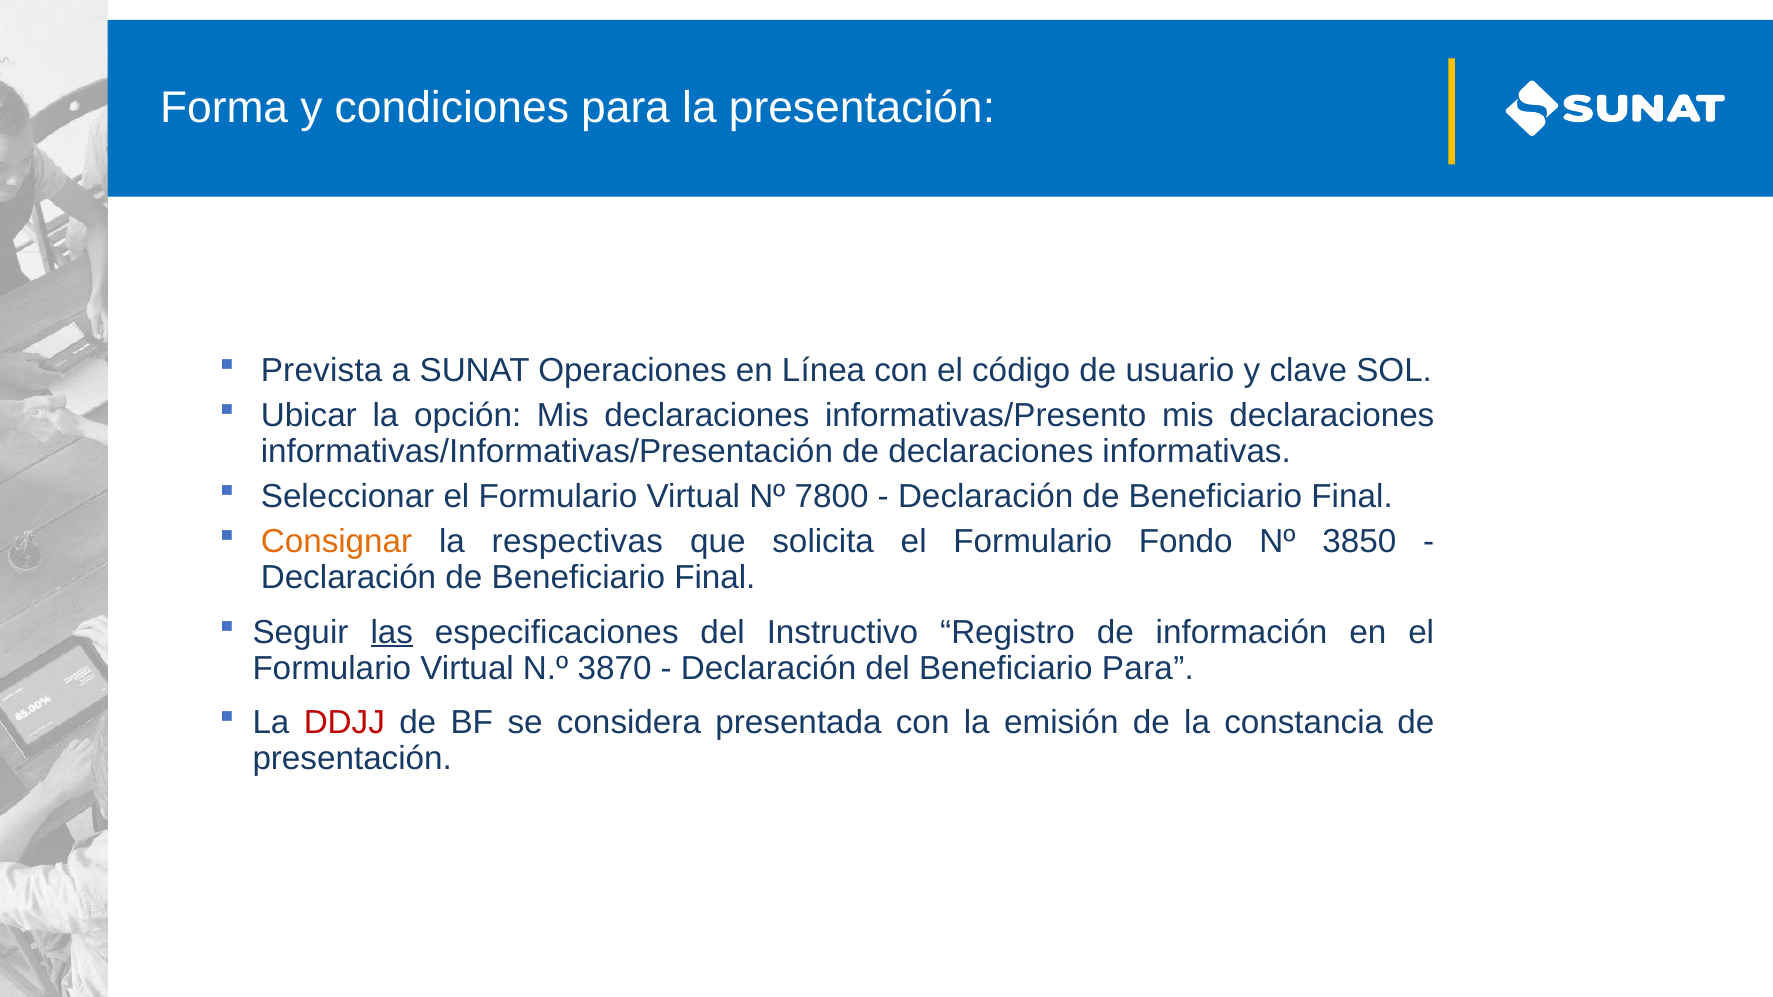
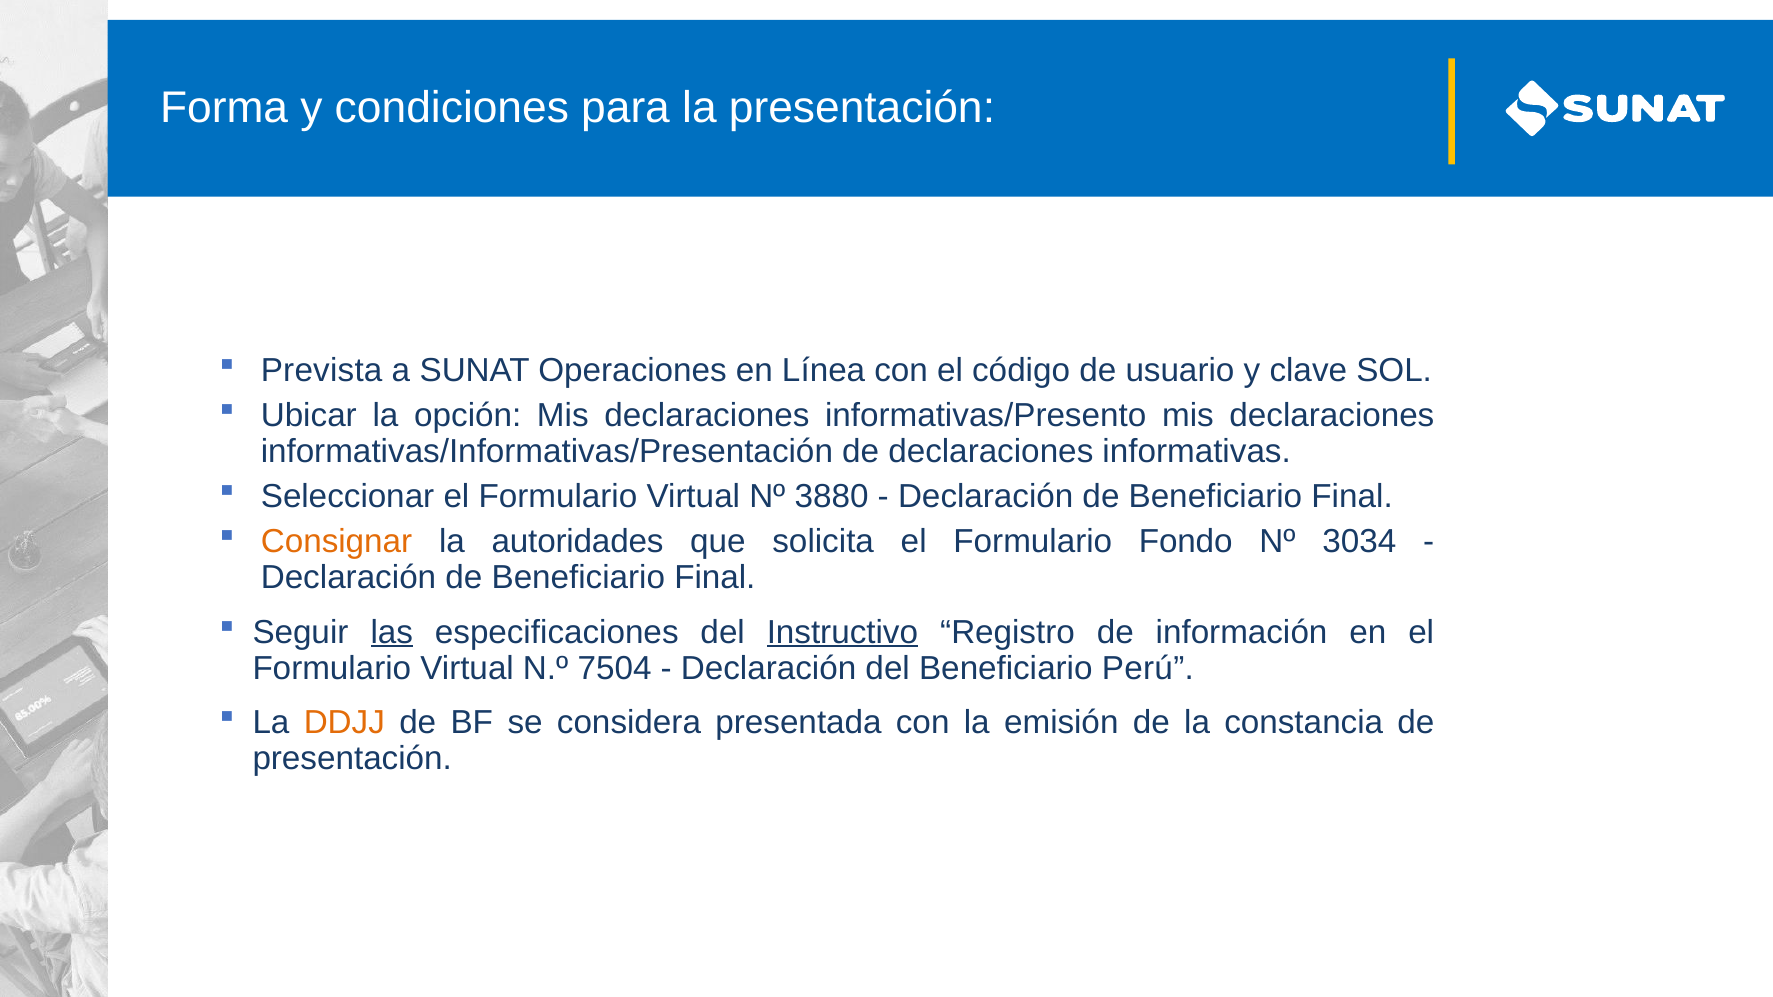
7800: 7800 -> 3880
respectivas: respectivas -> autoridades
3850: 3850 -> 3034
Instructivo underline: none -> present
3870: 3870 -> 7504
Beneficiario Para: Para -> Perú
DDJJ colour: red -> orange
